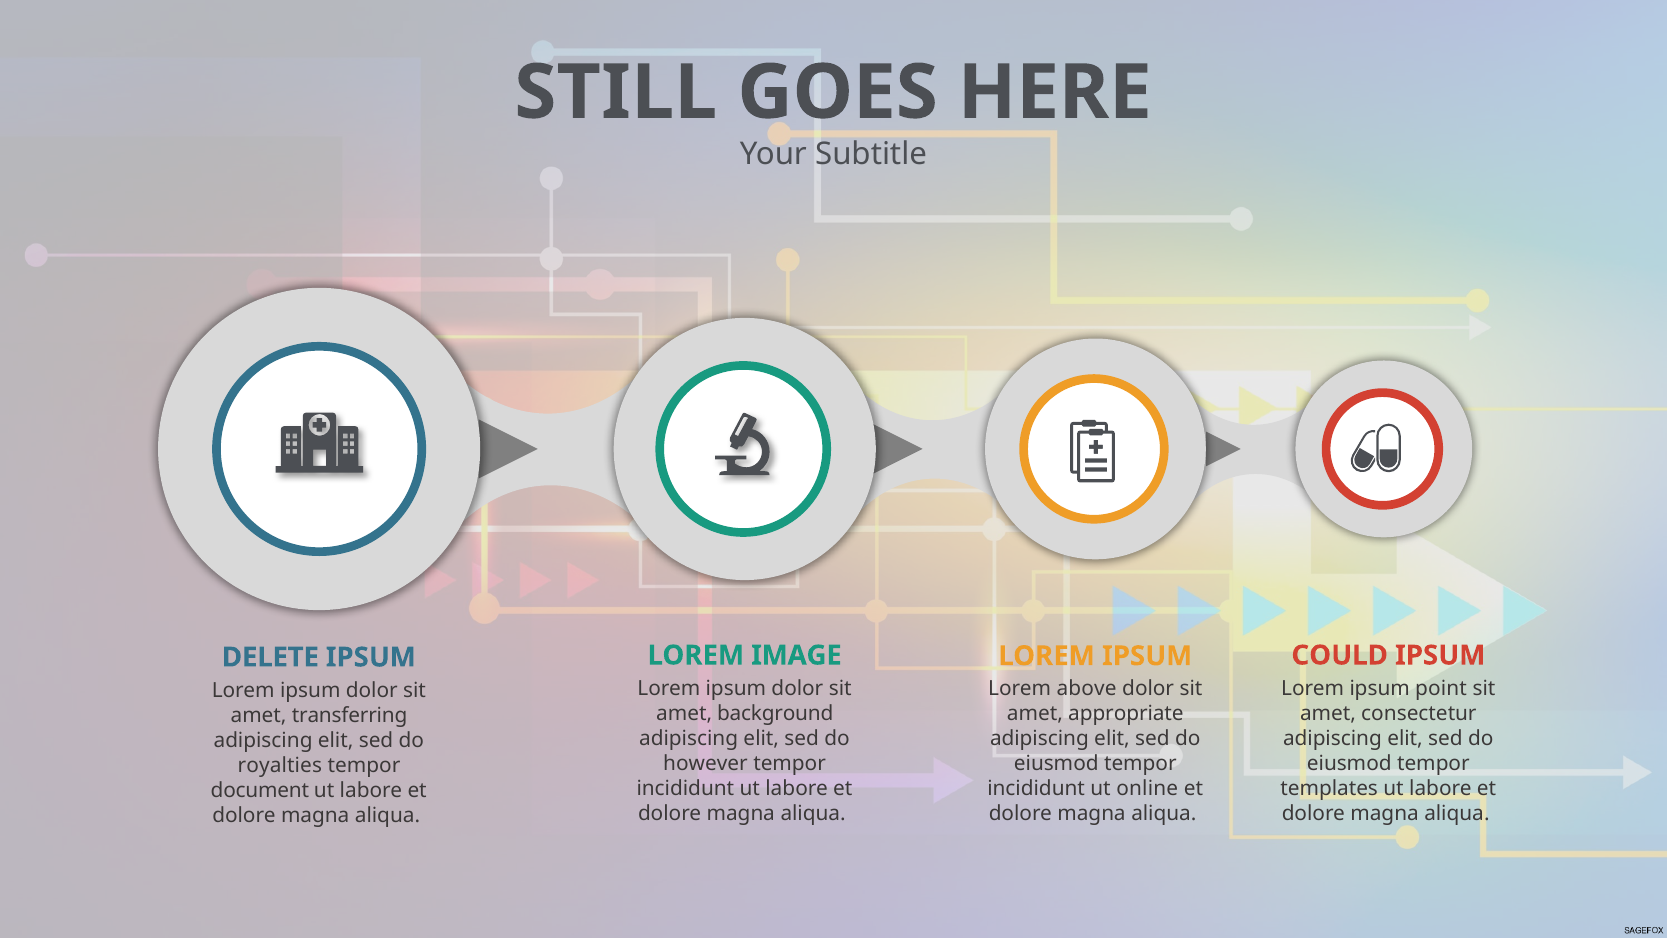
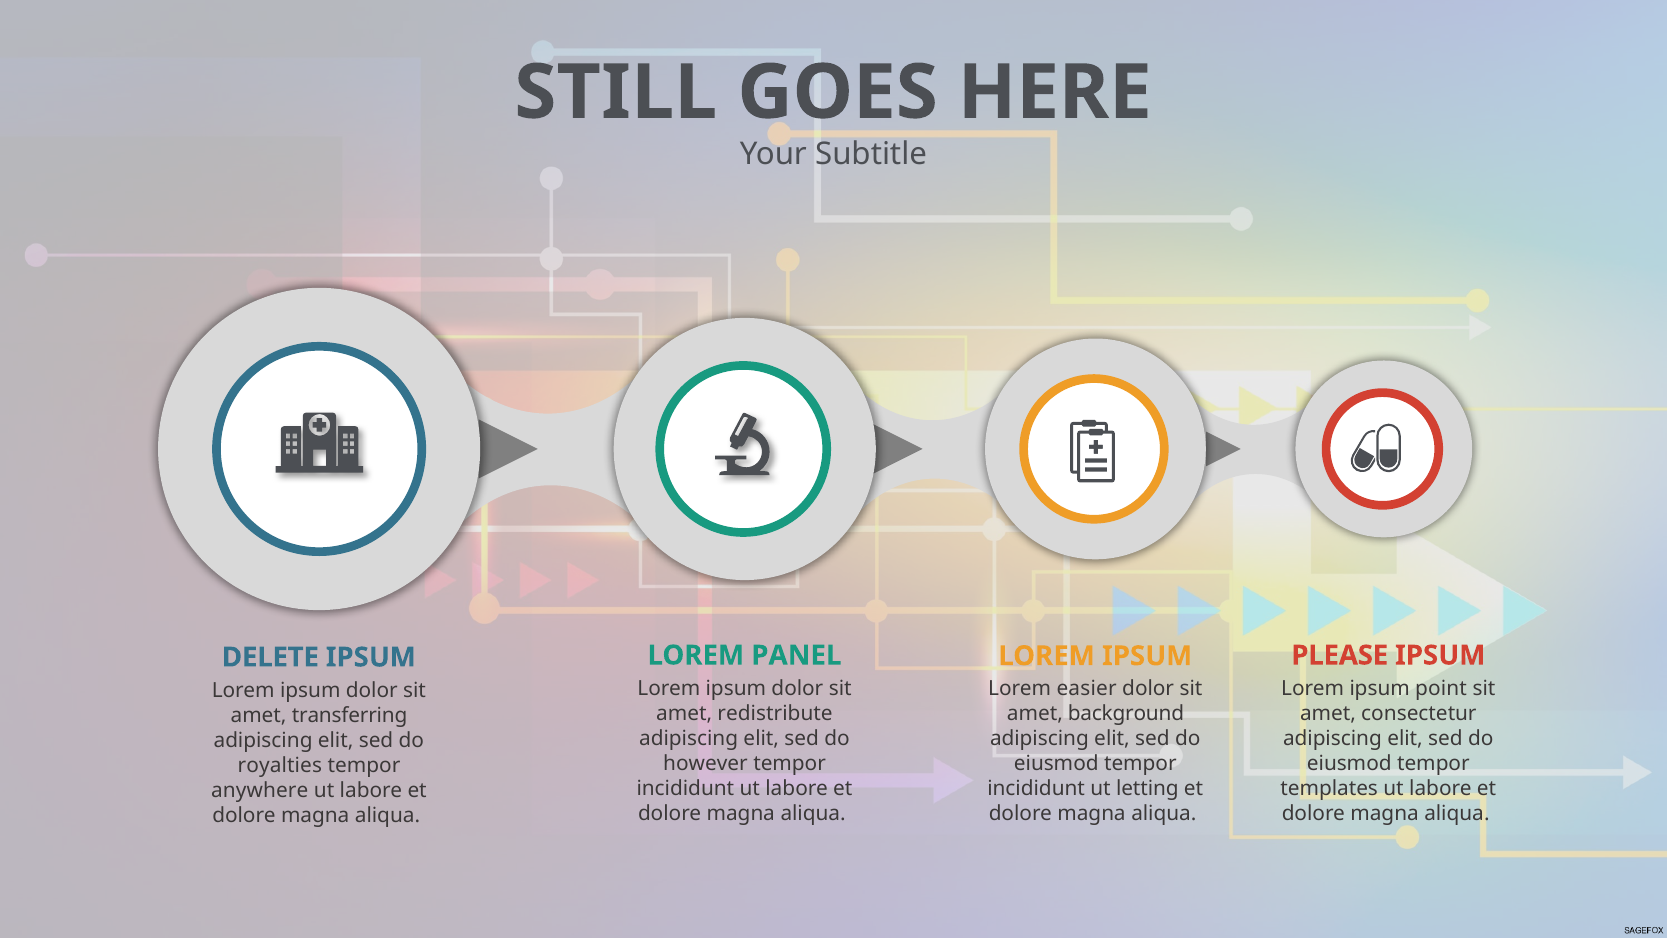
IMAGE: IMAGE -> PANEL
COULD: COULD -> PLEASE
above: above -> easier
background: background -> redistribute
appropriate: appropriate -> background
online: online -> letting
document: document -> anywhere
